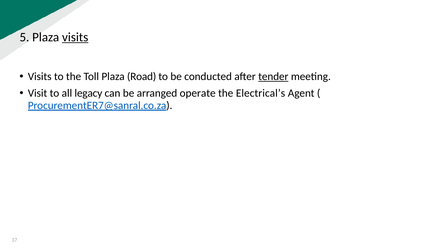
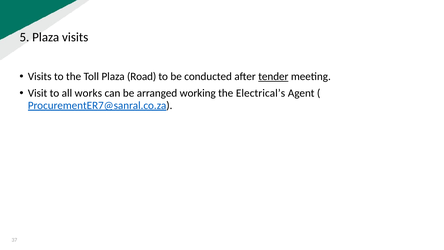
visits at (75, 37) underline: present -> none
legacy: legacy -> works
operate: operate -> working
